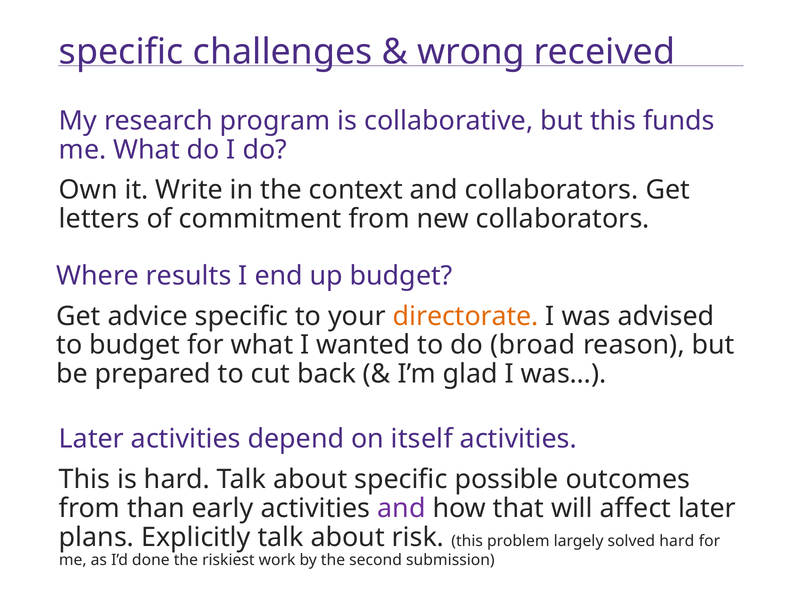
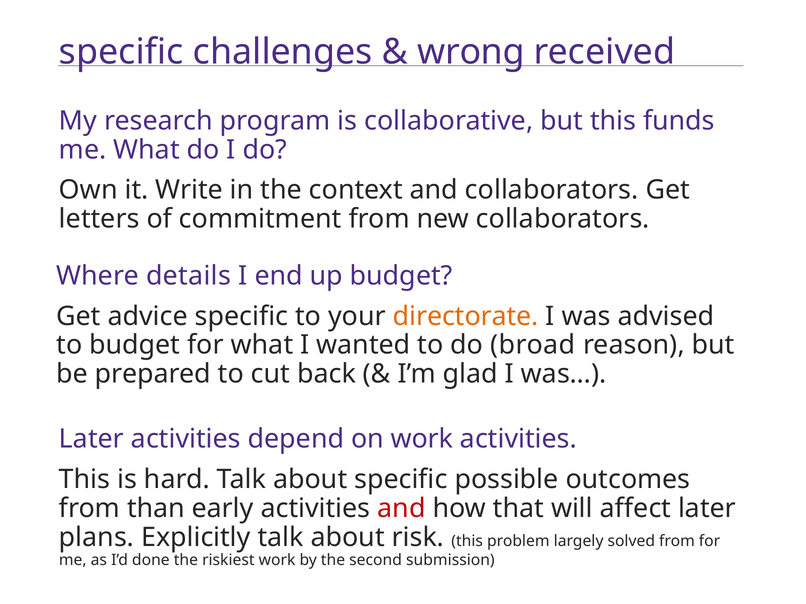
results: results -> details
on itself: itself -> work
and at (401, 509) colour: purple -> red
solved hard: hard -> from
